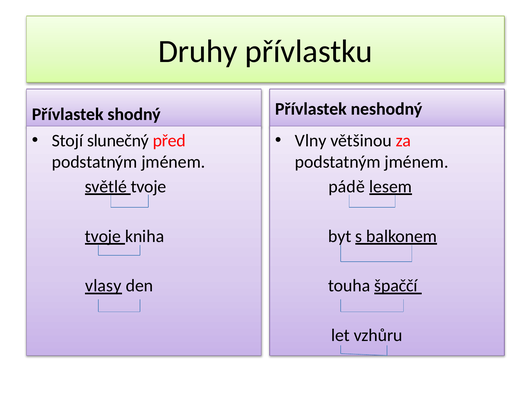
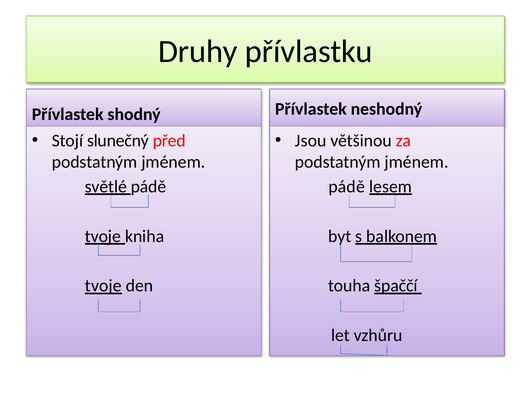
Vlny: Vlny -> Jsou
světlé tvoje: tvoje -> pádě
vlasy at (103, 286): vlasy -> tvoje
